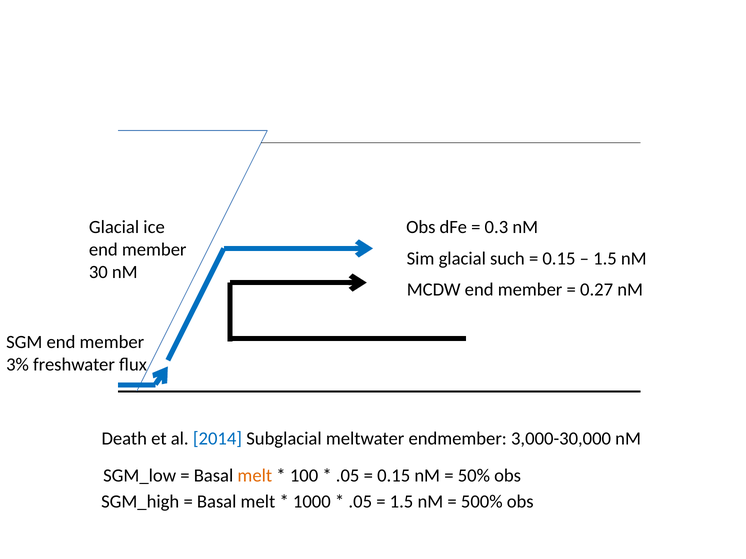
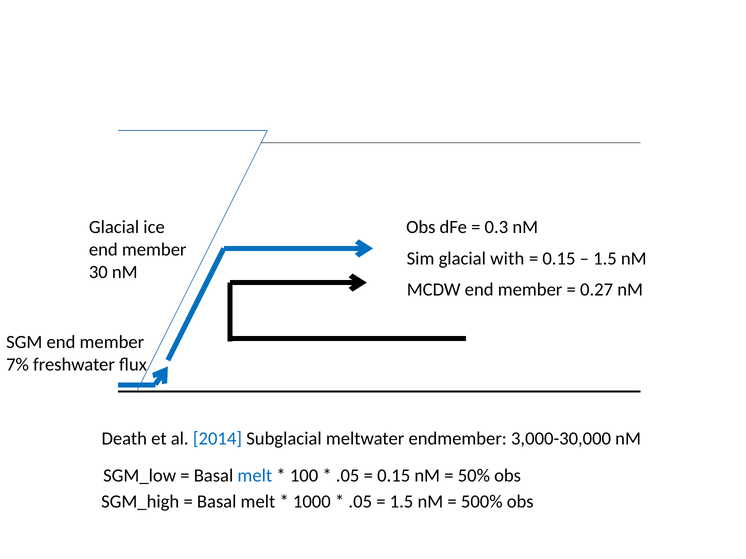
such: such -> with
3%: 3% -> 7%
melt at (255, 476) colour: orange -> blue
